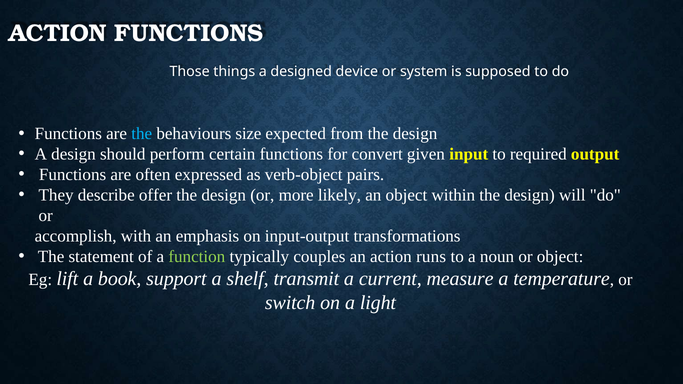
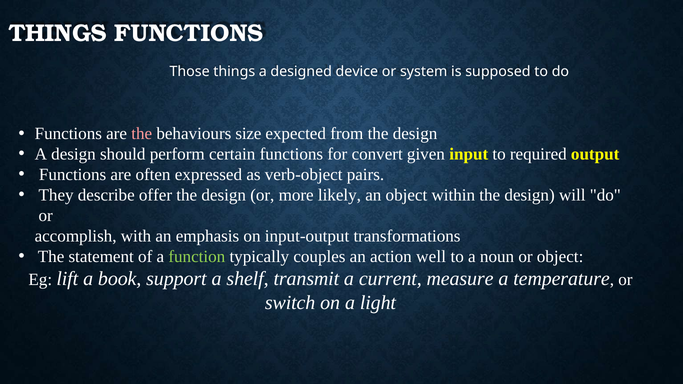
ACTION at (58, 33): ACTION -> THINGS
the at (142, 134) colour: light blue -> pink
runs: runs -> well
